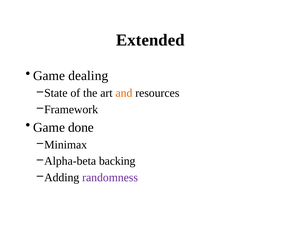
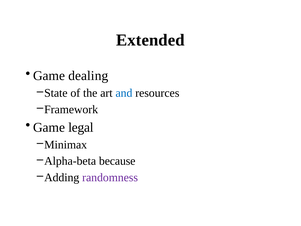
and colour: orange -> blue
done: done -> legal
backing: backing -> because
